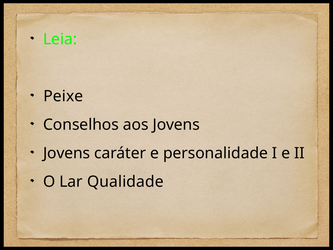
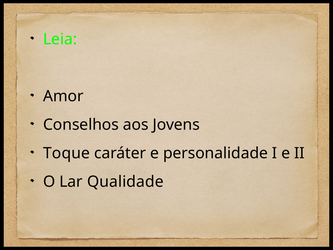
Peixe: Peixe -> Amor
Jovens at (67, 153): Jovens -> Toque
